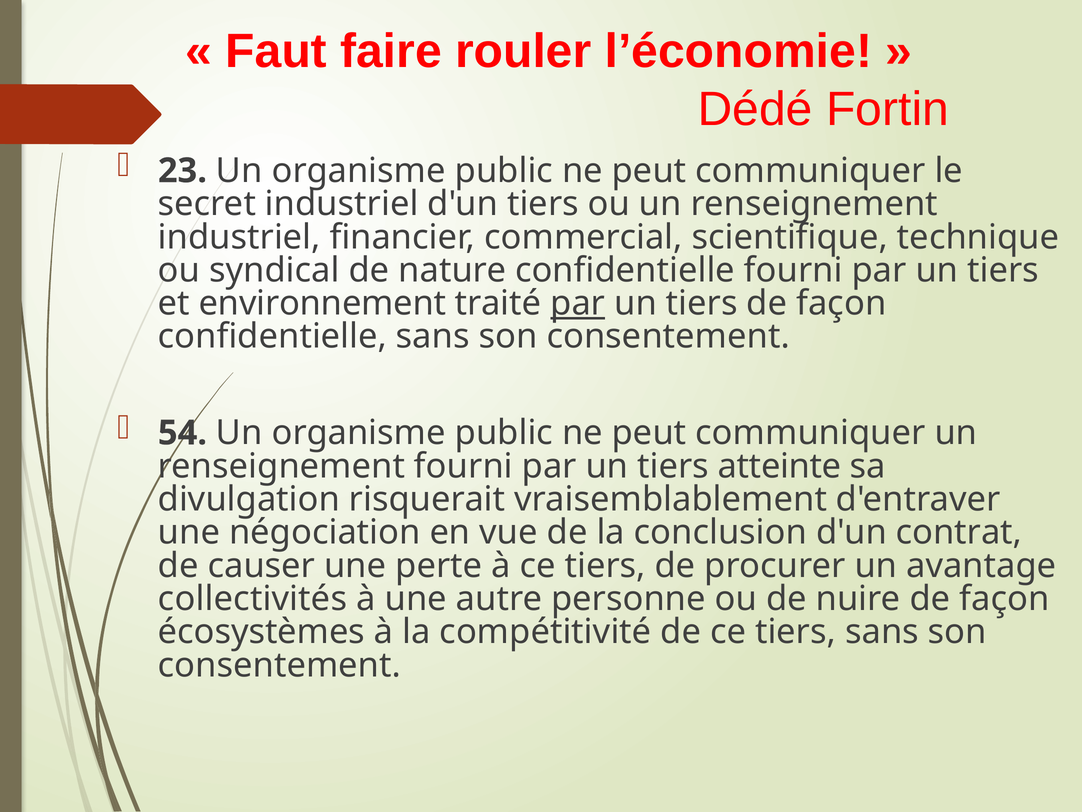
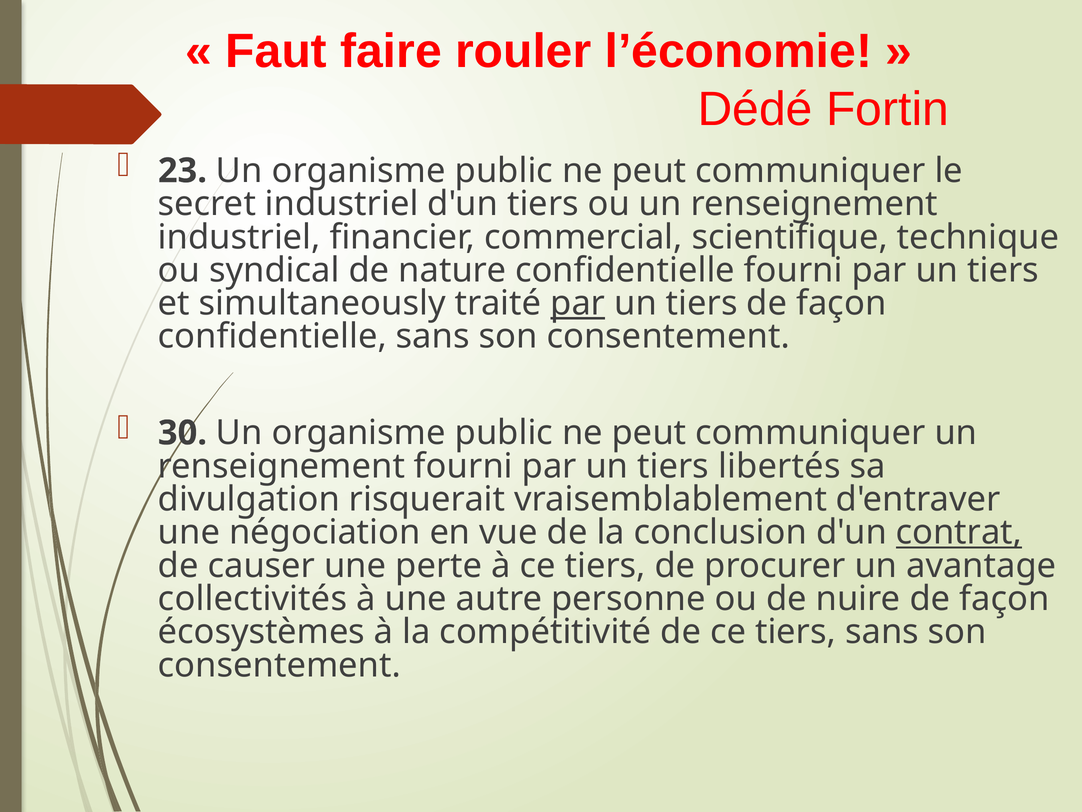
environnement: environnement -> simultaneously
54: 54 -> 30
atteinte: atteinte -> libertés
contrat underline: none -> present
